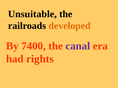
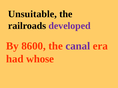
developed colour: orange -> purple
7400: 7400 -> 8600
rights: rights -> whose
